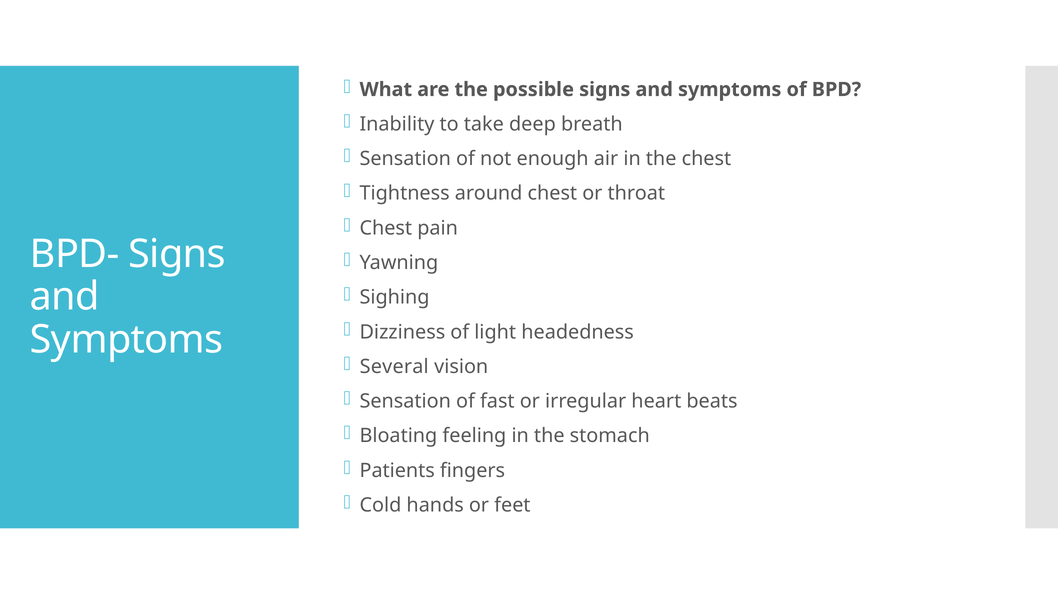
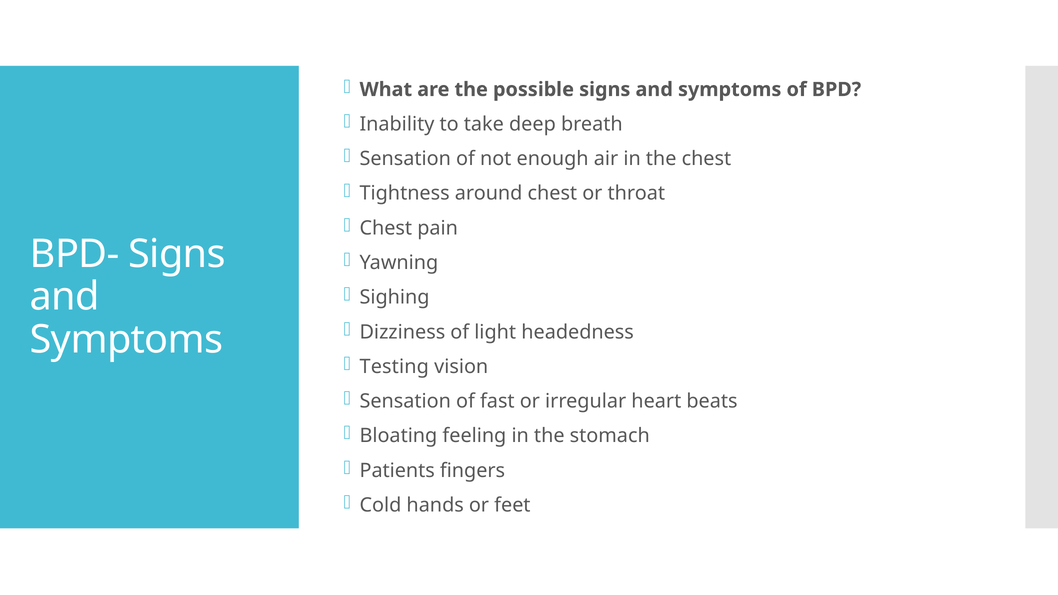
Several: Several -> Testing
